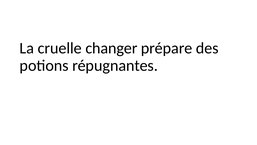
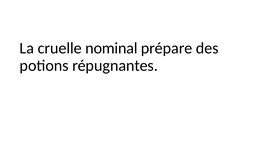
changer: changer -> nominal
